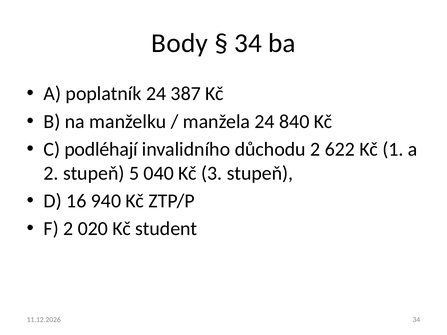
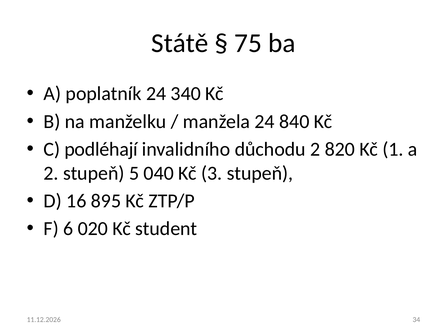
Body: Body -> Státě
34 at (248, 43): 34 -> 75
387: 387 -> 340
622: 622 -> 820
940: 940 -> 895
F 2: 2 -> 6
